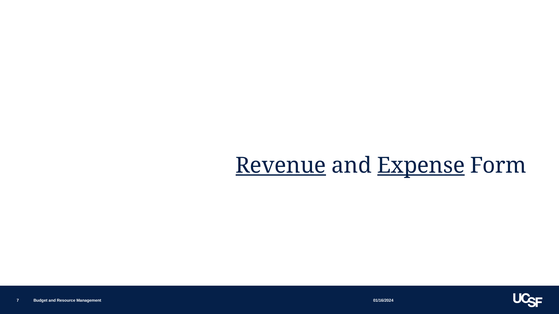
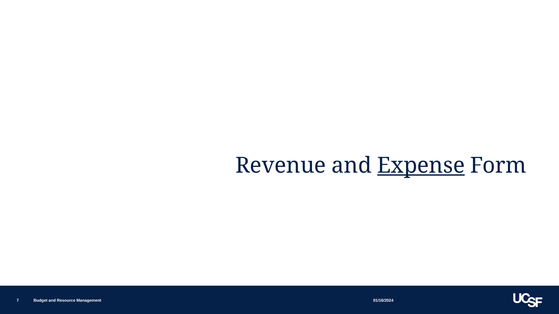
Revenue underline: present -> none
